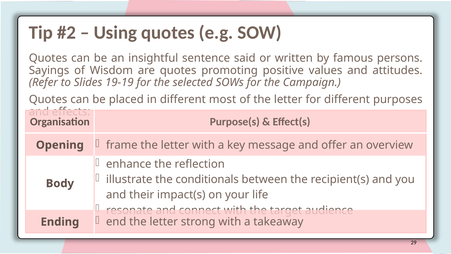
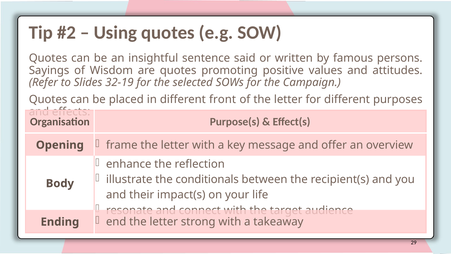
19-19: 19-19 -> 32-19
most: most -> front
